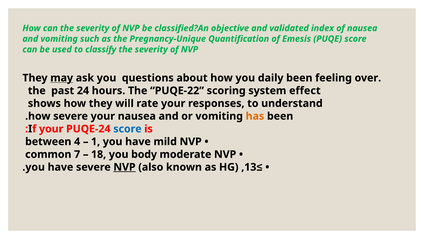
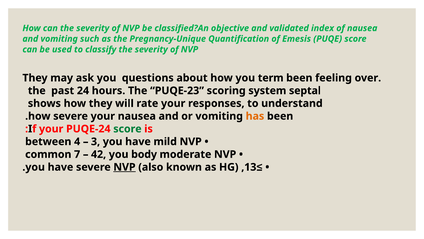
may underline: present -> none
daily: daily -> term
PUQE-22: PUQE-22 -> PUQE-23
effect: effect -> septal
score at (127, 129) colour: blue -> green
1: 1 -> 3
18: 18 -> 42
